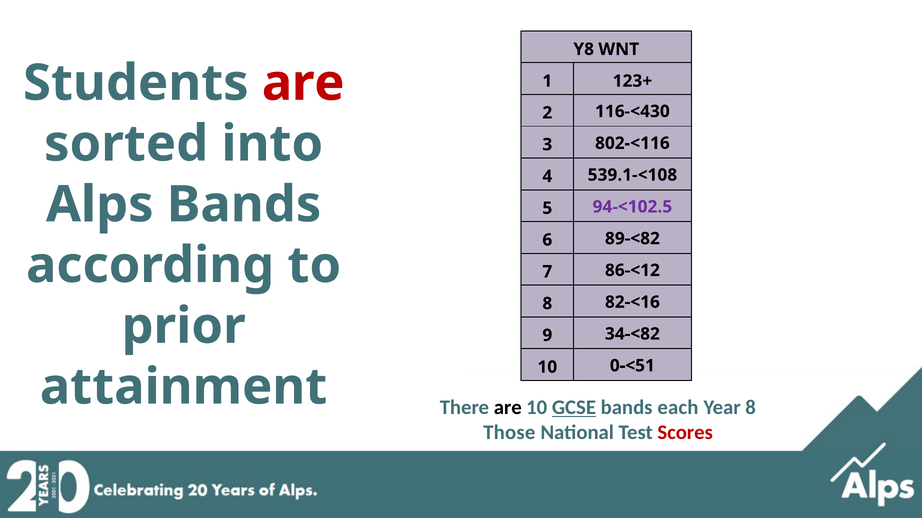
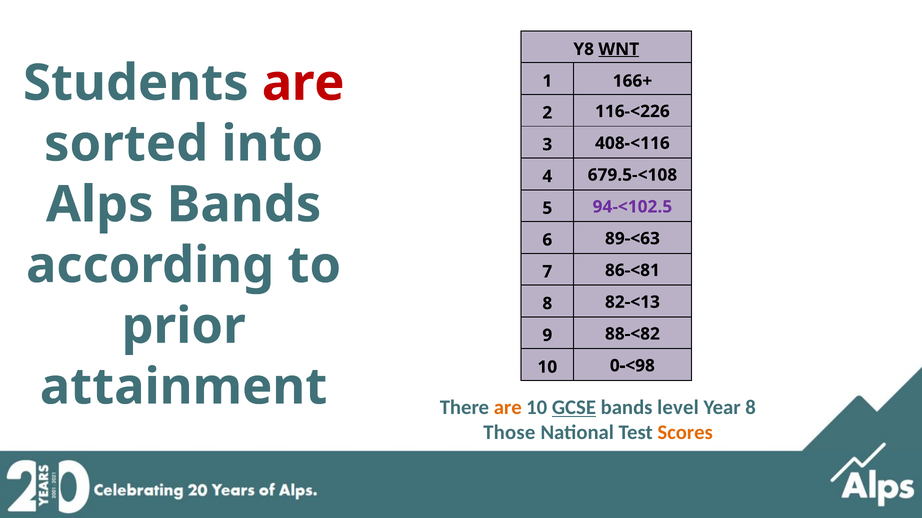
WNT underline: none -> present
123+: 123+ -> 166+
116-<430: 116-<430 -> 116-<226
802-<116: 802-<116 -> 408-<116
539.1-<108: 539.1-<108 -> 679.5-<108
89-<82: 89-<82 -> 89-<63
86-<12: 86-<12 -> 86-<81
82-<16: 82-<16 -> 82-<13
34-<82: 34-<82 -> 88-<82
0-<51: 0-<51 -> 0-<98
are at (508, 408) colour: black -> orange
each: each -> level
Scores colour: red -> orange
